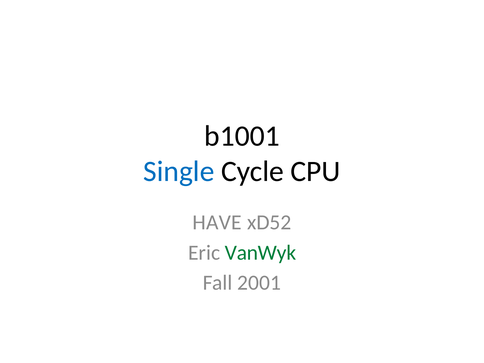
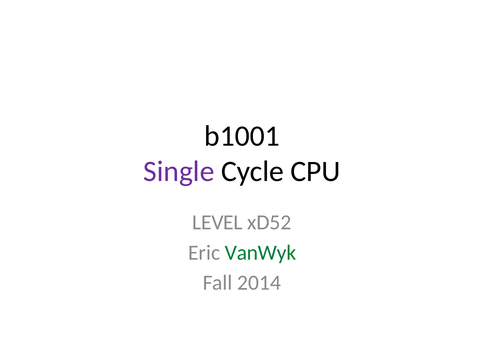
Single colour: blue -> purple
HAVE: HAVE -> LEVEL
2001: 2001 -> 2014
